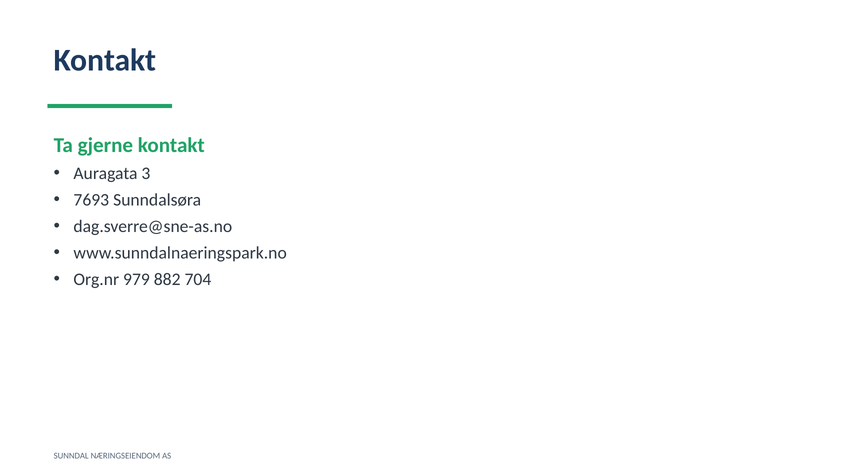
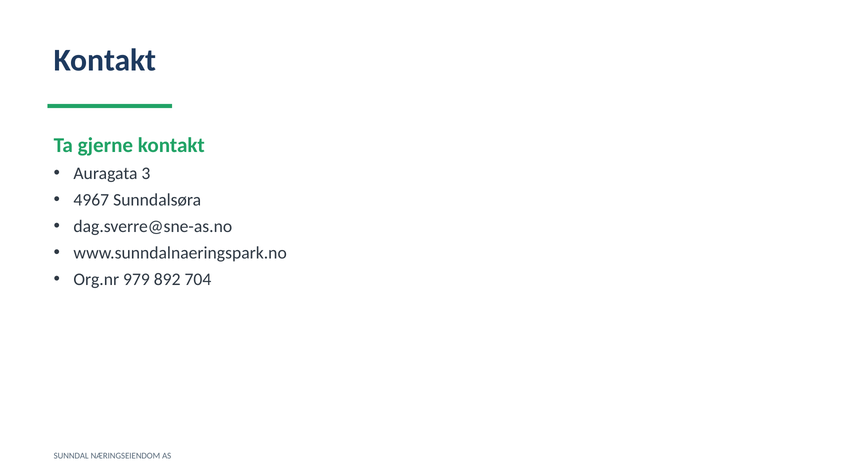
7693: 7693 -> 4967
882: 882 -> 892
